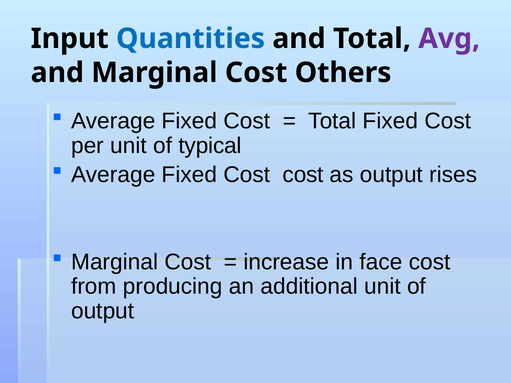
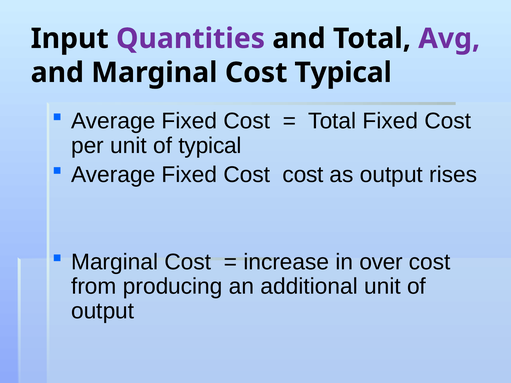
Quantities colour: blue -> purple
Cost Others: Others -> Typical
face: face -> over
